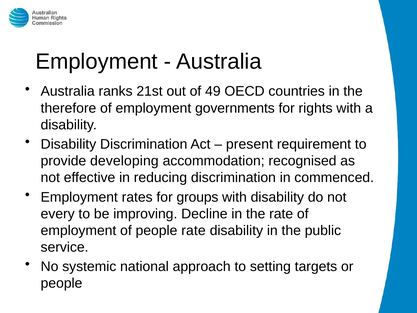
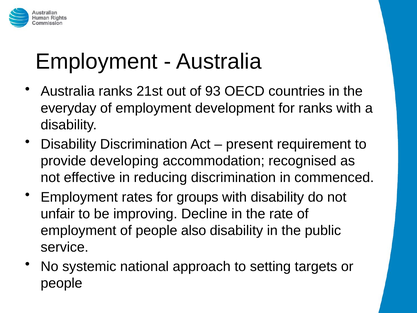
49: 49 -> 93
therefore: therefore -> everyday
governments: governments -> development
for rights: rights -> ranks
every: every -> unfair
people rate: rate -> also
